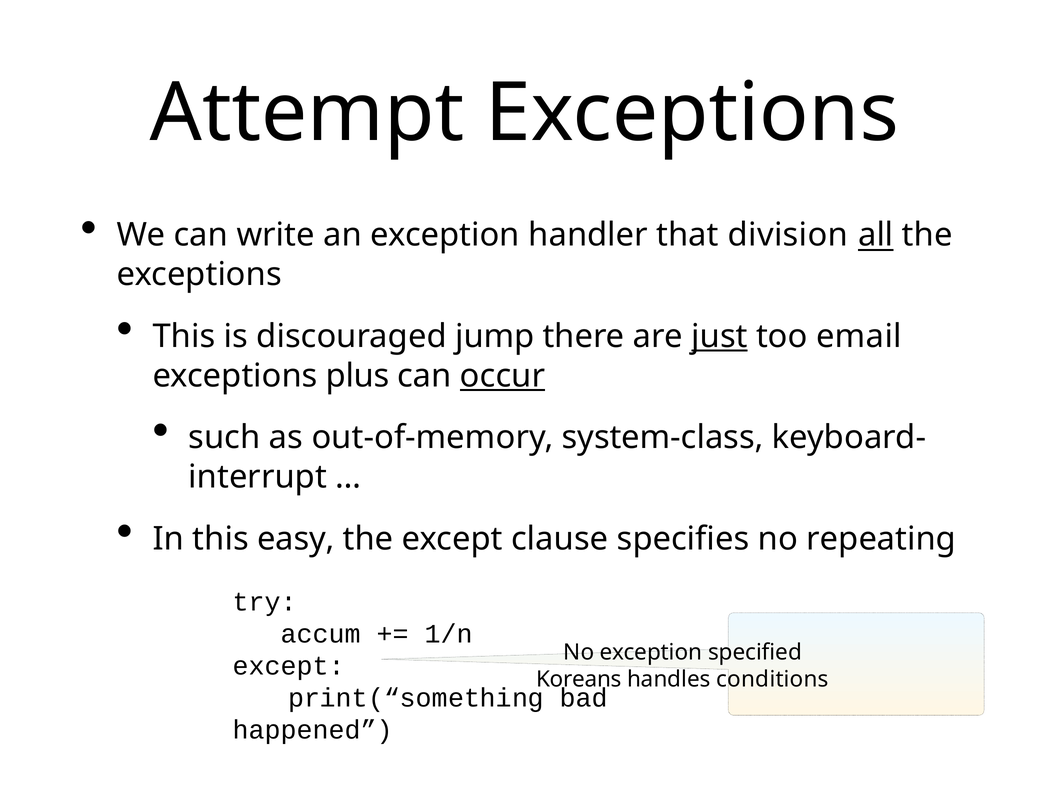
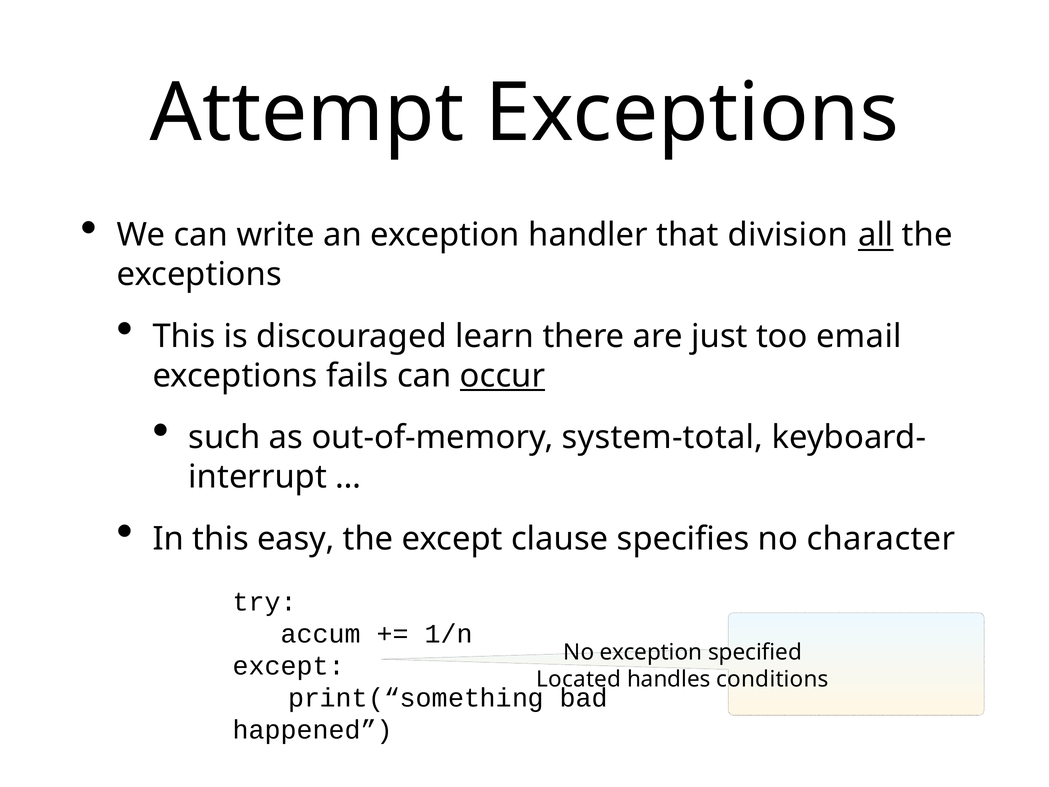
jump: jump -> learn
just underline: present -> none
plus: plus -> fails
system-class: system-class -> system-total
repeating: repeating -> character
Koreans: Koreans -> Located
